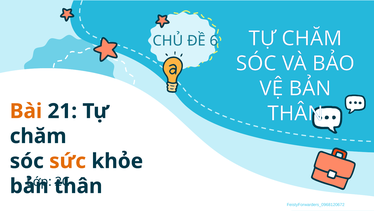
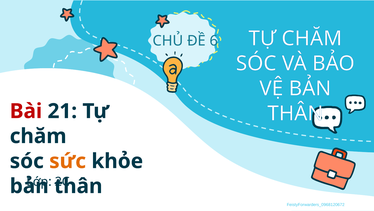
Bài colour: orange -> red
